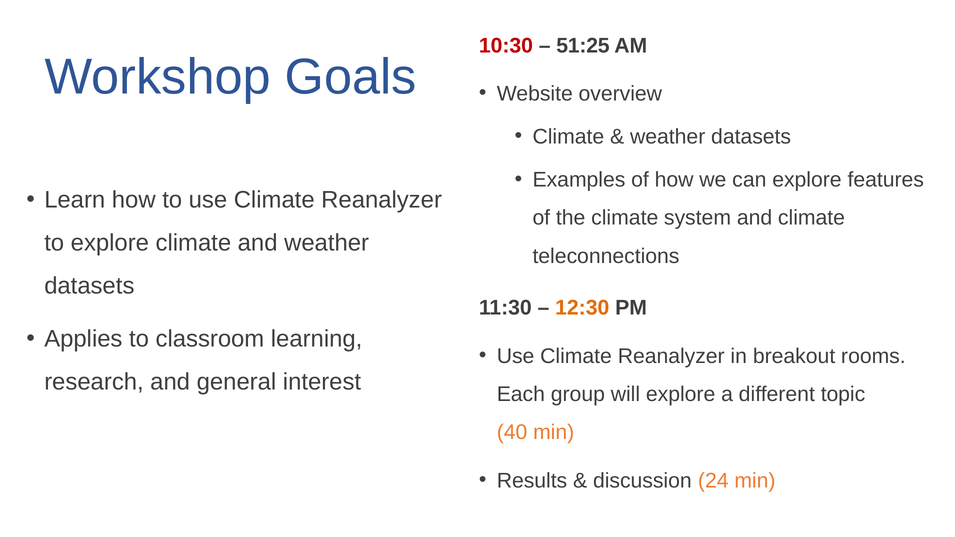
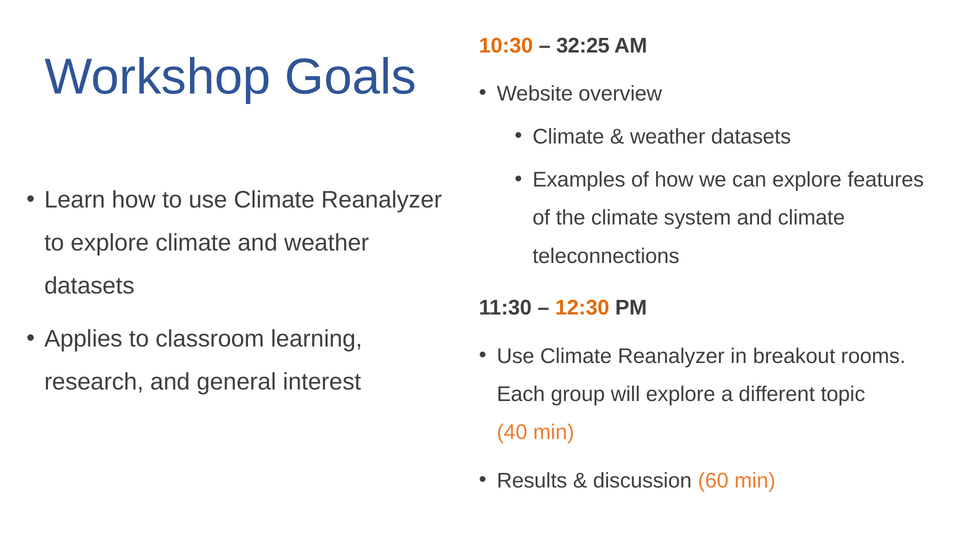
10:30 colour: red -> orange
51:25: 51:25 -> 32:25
24: 24 -> 60
